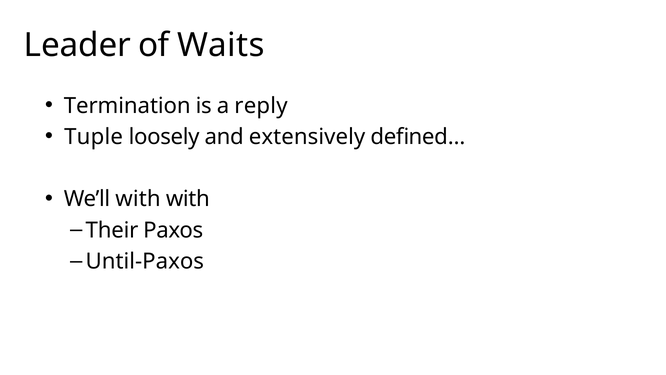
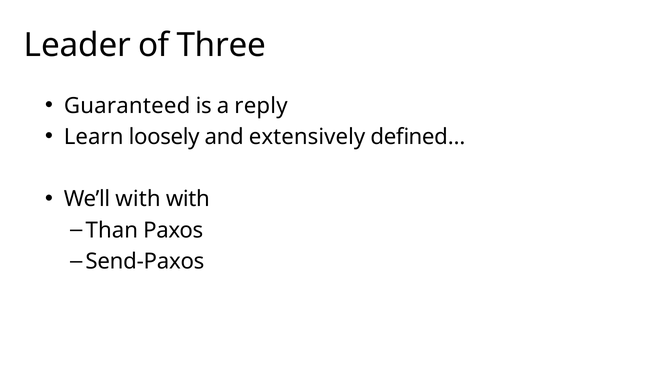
Waits: Waits -> Three
Termination: Termination -> Guaranteed
Tuple: Tuple -> Learn
Their: Their -> Than
Until-Paxos: Until-Paxos -> Send-Paxos
